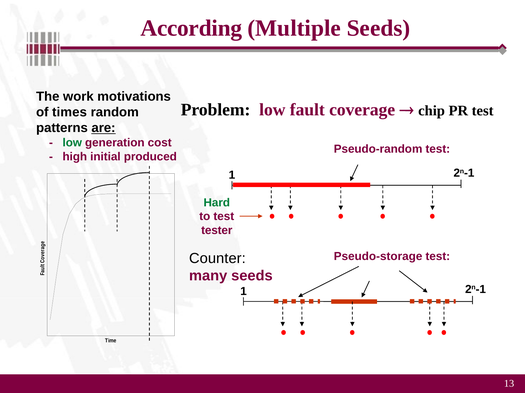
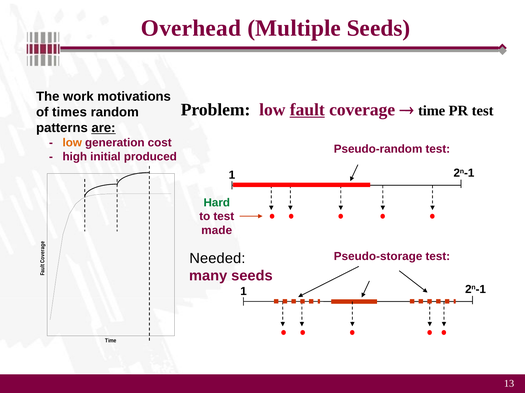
According: According -> Overhead
fault underline: none -> present
chip at (432, 111): chip -> time
low at (72, 143) colour: green -> orange
tester: tester -> made
Counter: Counter -> Needed
